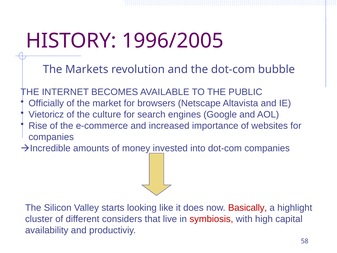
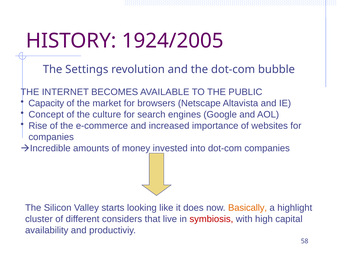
1996/2005: 1996/2005 -> 1924/2005
Markets: Markets -> Settings
Officially: Officially -> Capacity
Vietoricz: Vietoricz -> Concept
Basically colour: red -> orange
